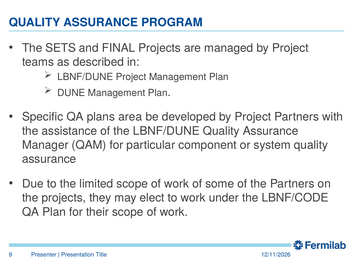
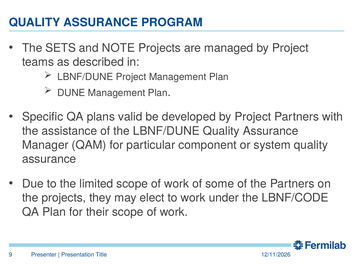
FINAL: FINAL -> NOTE
area: area -> valid
